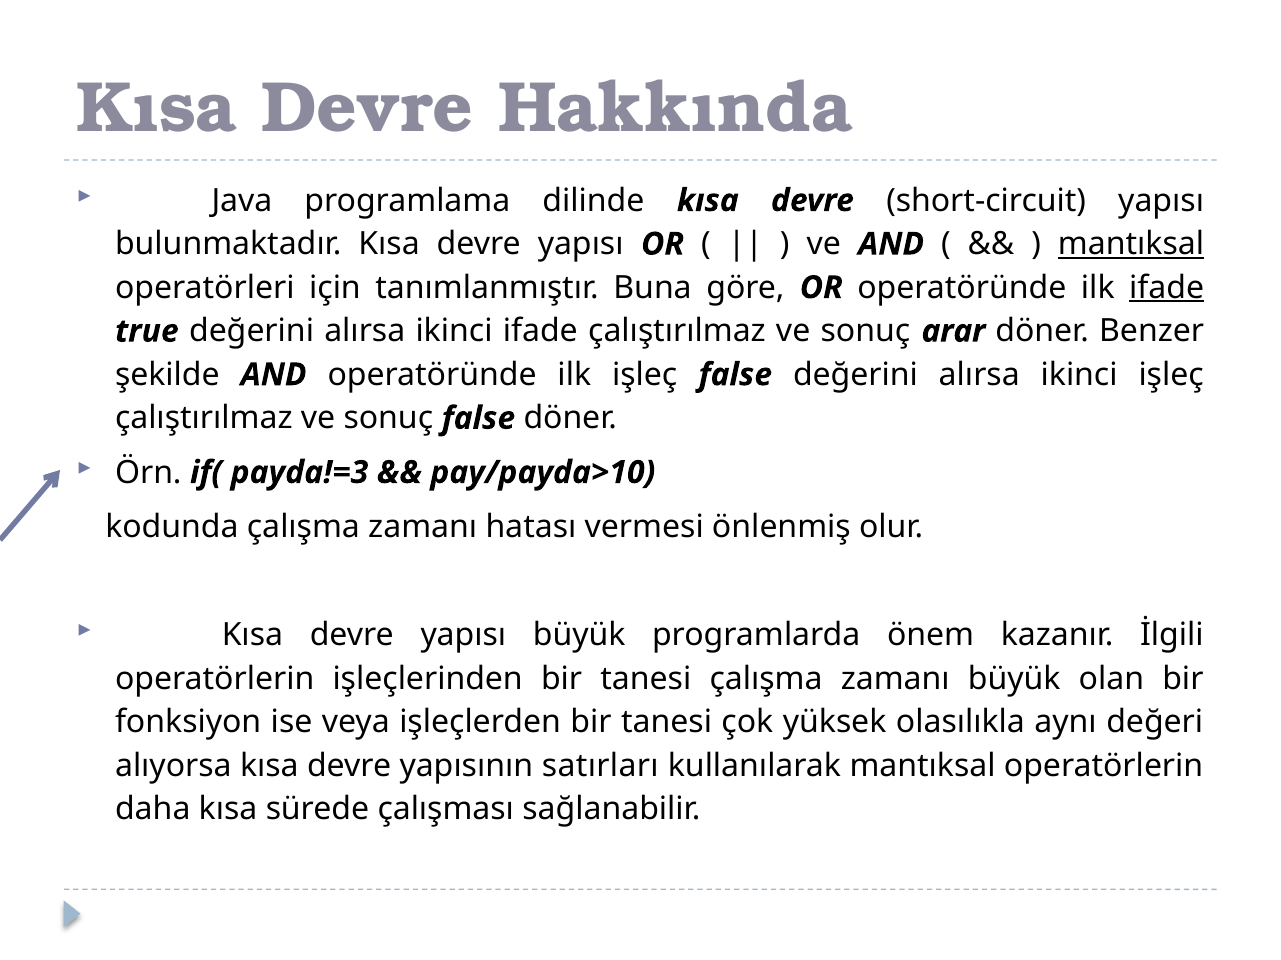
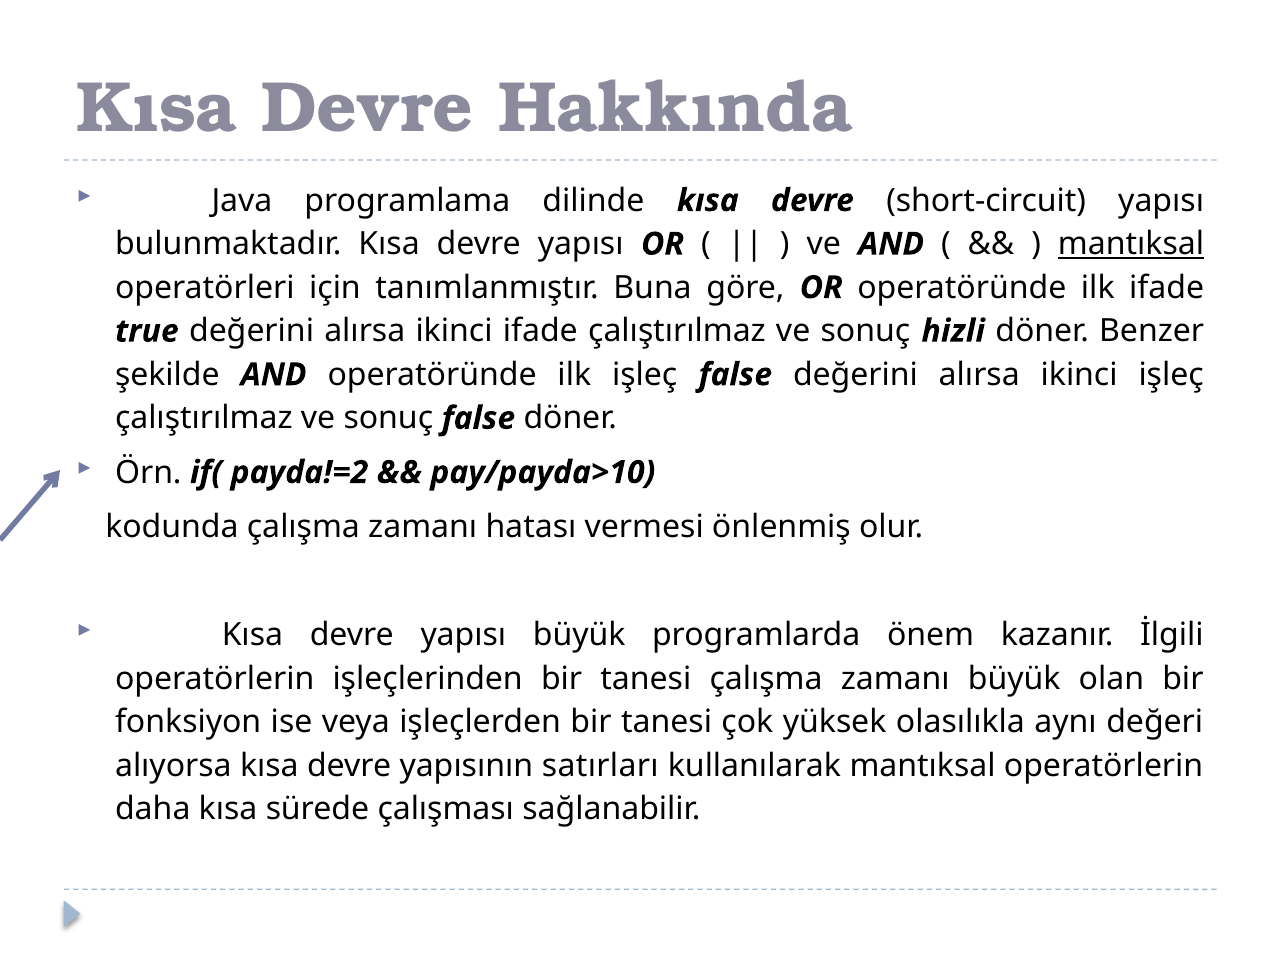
ifade at (1167, 288) underline: present -> none
arar: arar -> hizli
payda!=3: payda!=3 -> payda!=2
